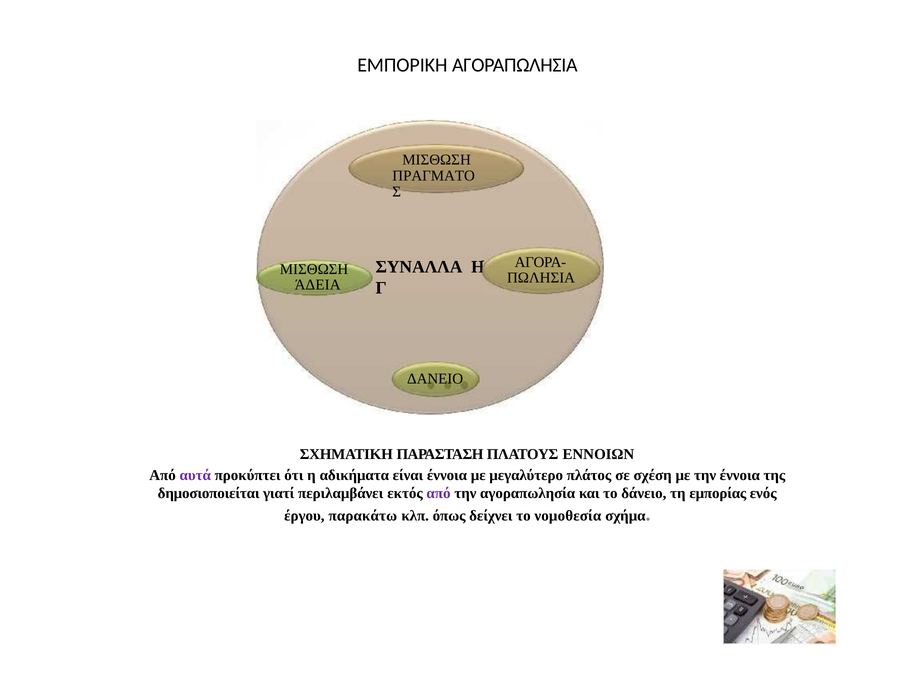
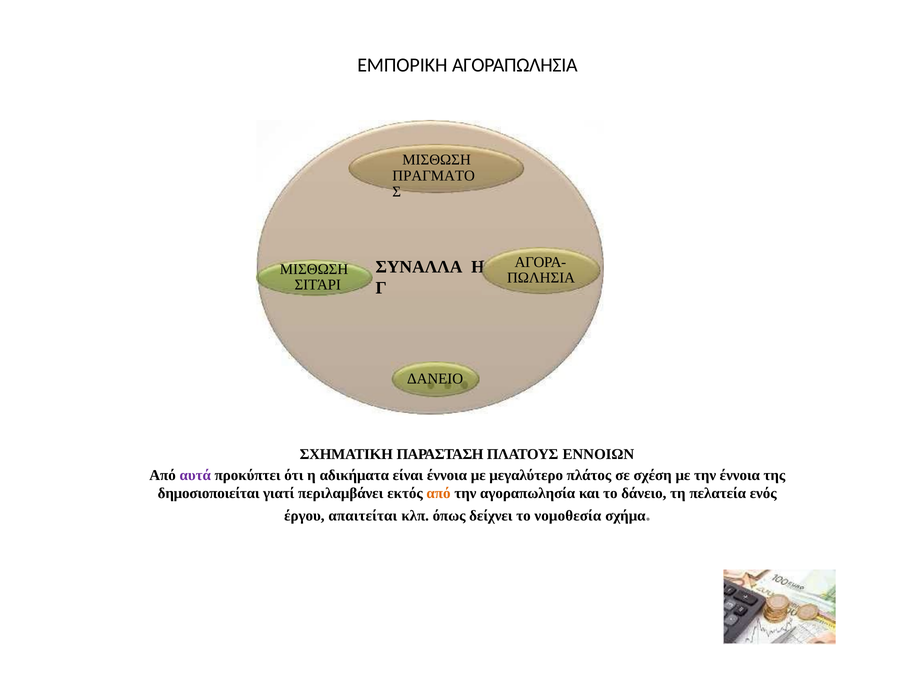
ΆΔΕΙΑ: ΆΔΕΙΑ -> ΣΙΤΆΡΙ
από colour: purple -> orange
εμπορίας: εμπορίας -> πελατεία
παρακάτω: παρακάτω -> απαιτείται
